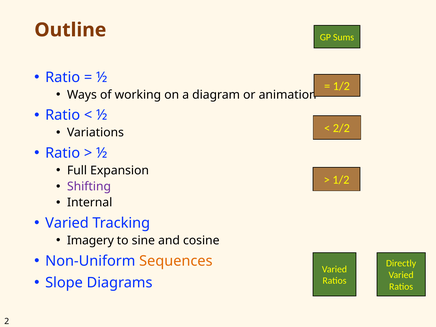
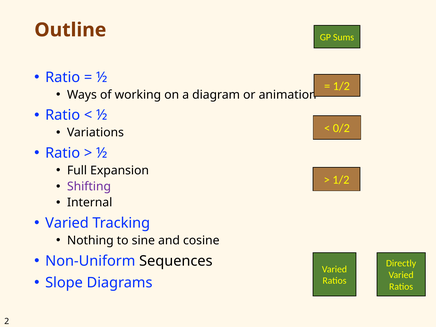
2/2: 2/2 -> 0/2
Imagery: Imagery -> Nothing
Sequences colour: orange -> black
